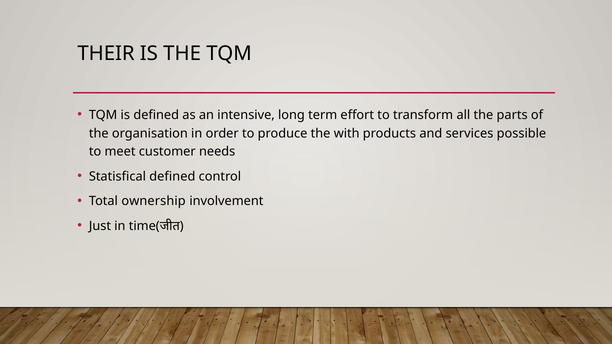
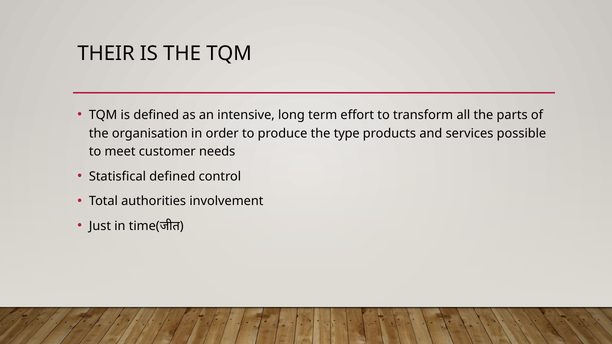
with: with -> type
ownership: ownership -> authorities
